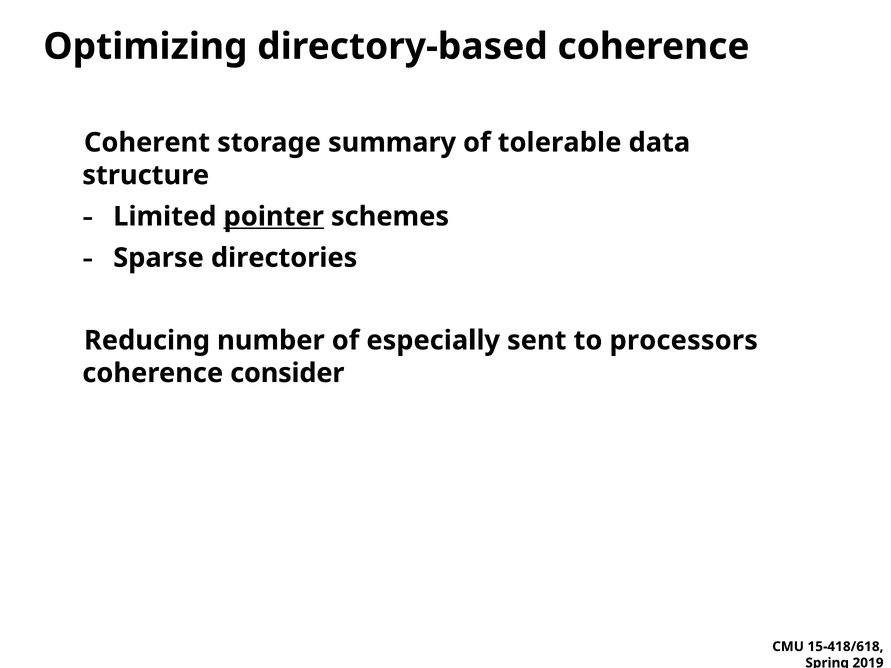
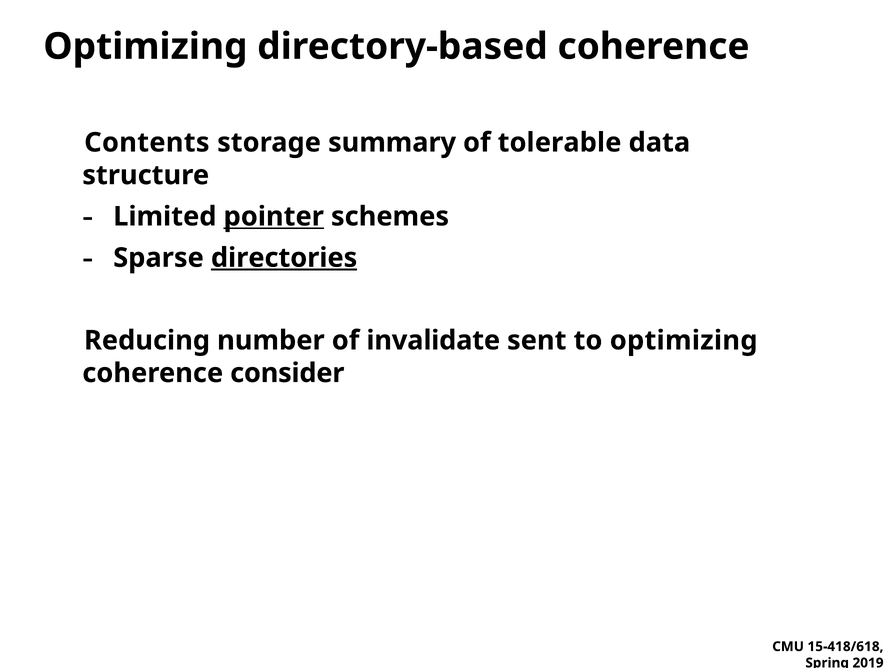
Coherent: Coherent -> Contents
directories underline: none -> present
especially: especially -> invalidate
to processors: processors -> optimizing
